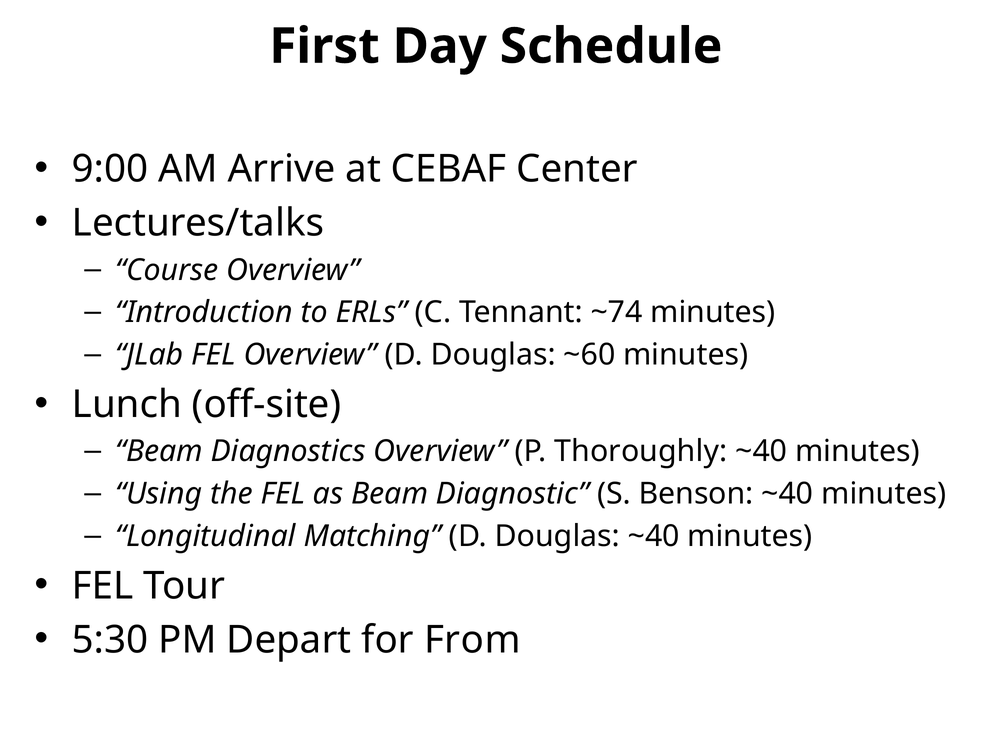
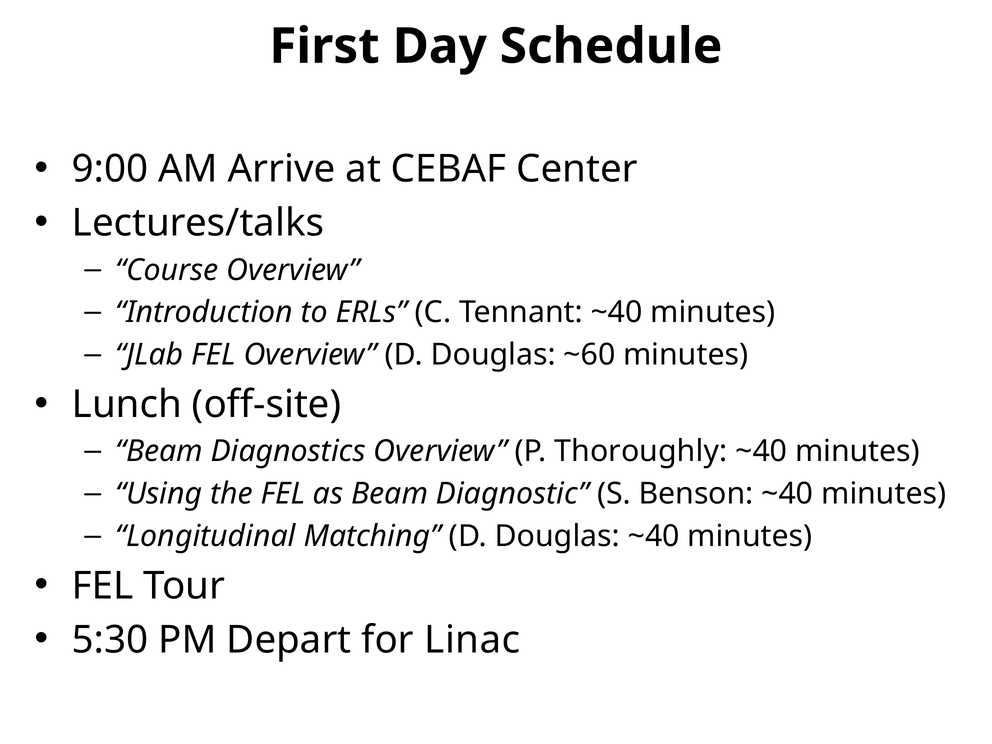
Tennant ~74: ~74 -> ~40
From: From -> Linac
